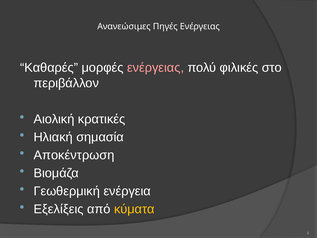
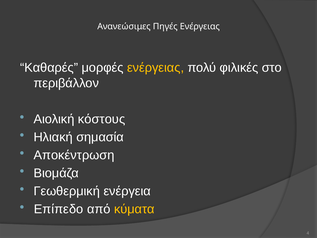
ενέργειας at (156, 68) colour: pink -> yellow
κρατικές: κρατικές -> κόστους
Εξελίξεις: Εξελίξεις -> Επίπεδο
